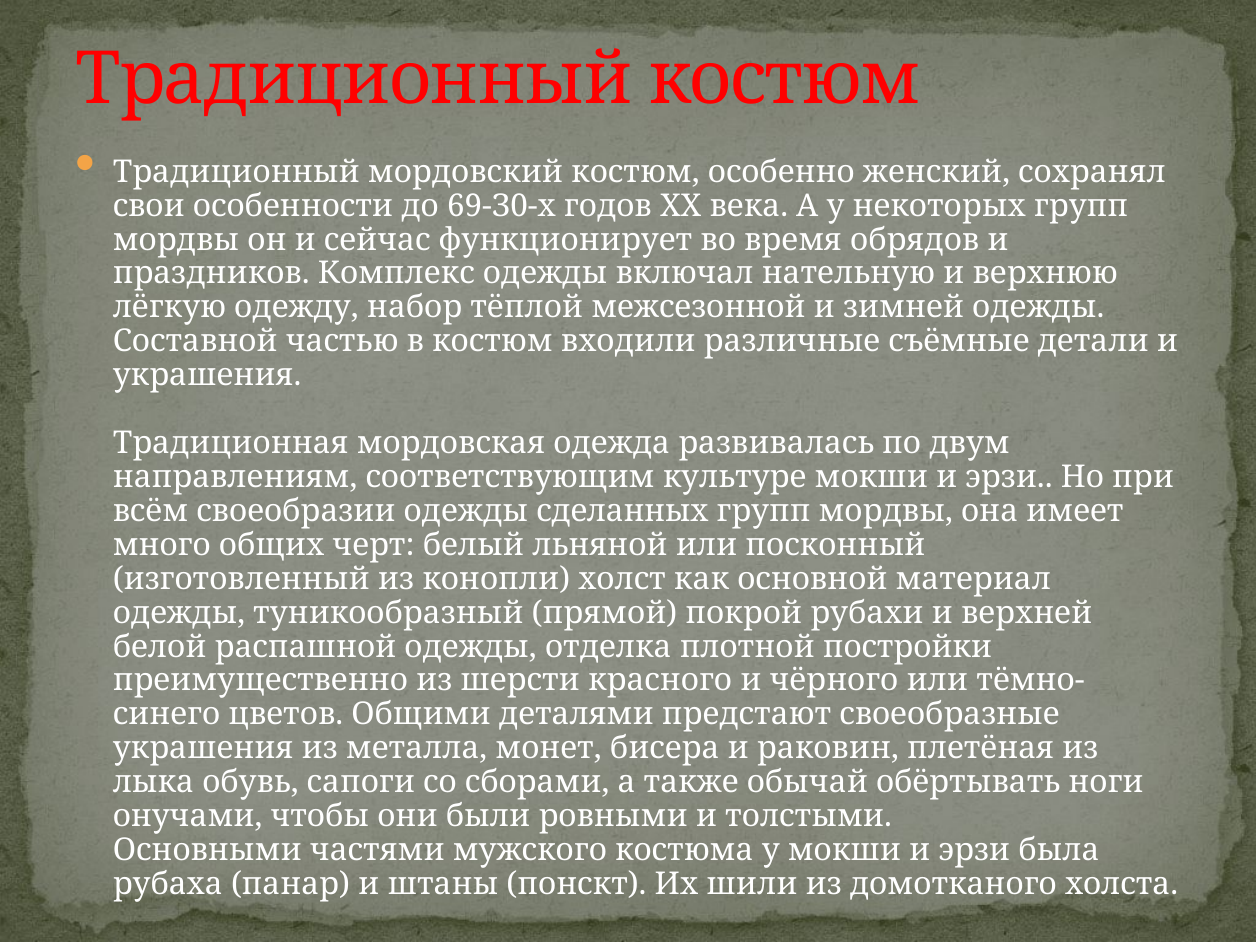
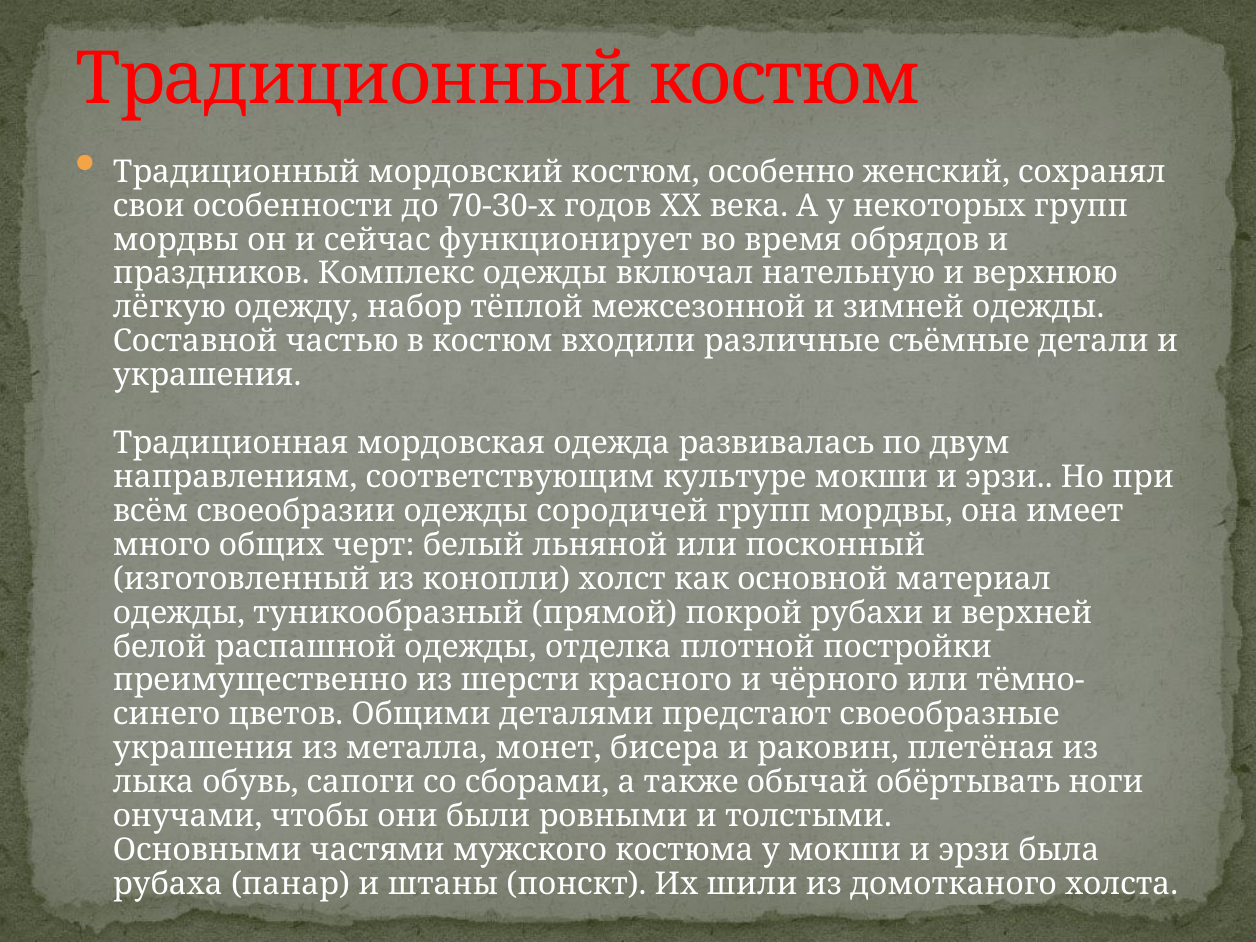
69-З0-х: 69-З0-х -> 70-З0-х
сделанных: сделанных -> сородичей
